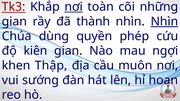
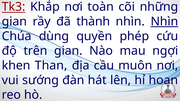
nơi at (74, 7) underline: present -> none
kiên: kiên -> trên
Thập: Thập -> Than
